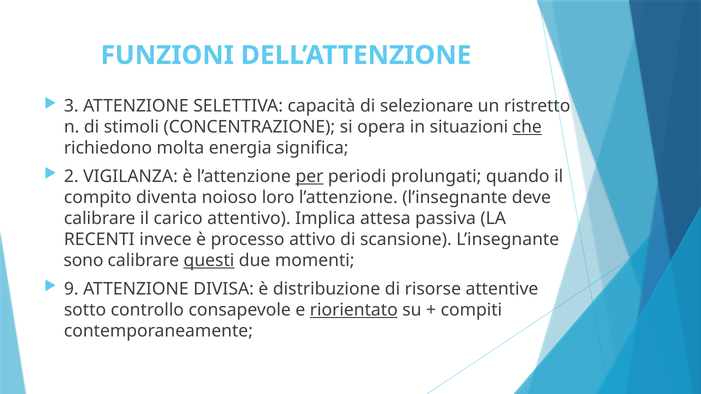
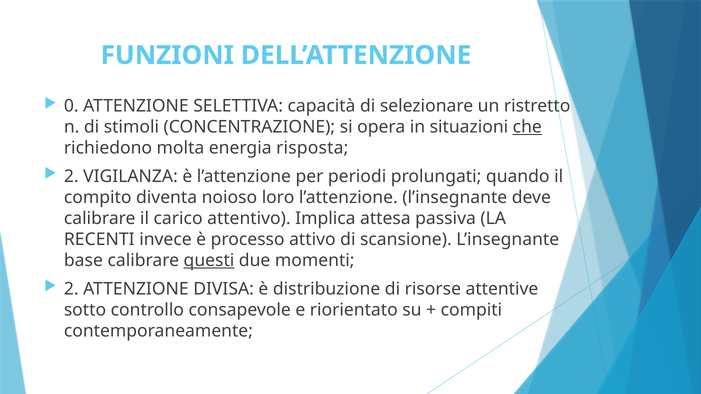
3: 3 -> 0
significa: significa -> risposta
per underline: present -> none
sono: sono -> base
9 at (71, 289): 9 -> 2
riorientato underline: present -> none
